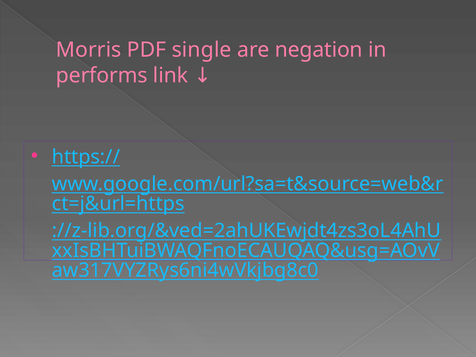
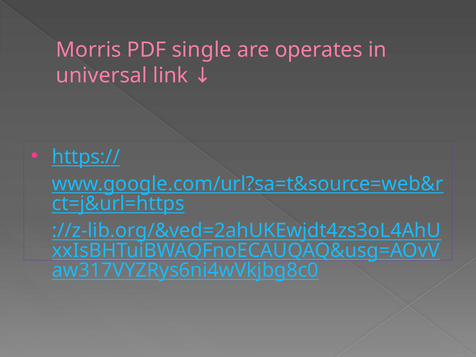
negation: negation -> operates
performs: performs -> universal
